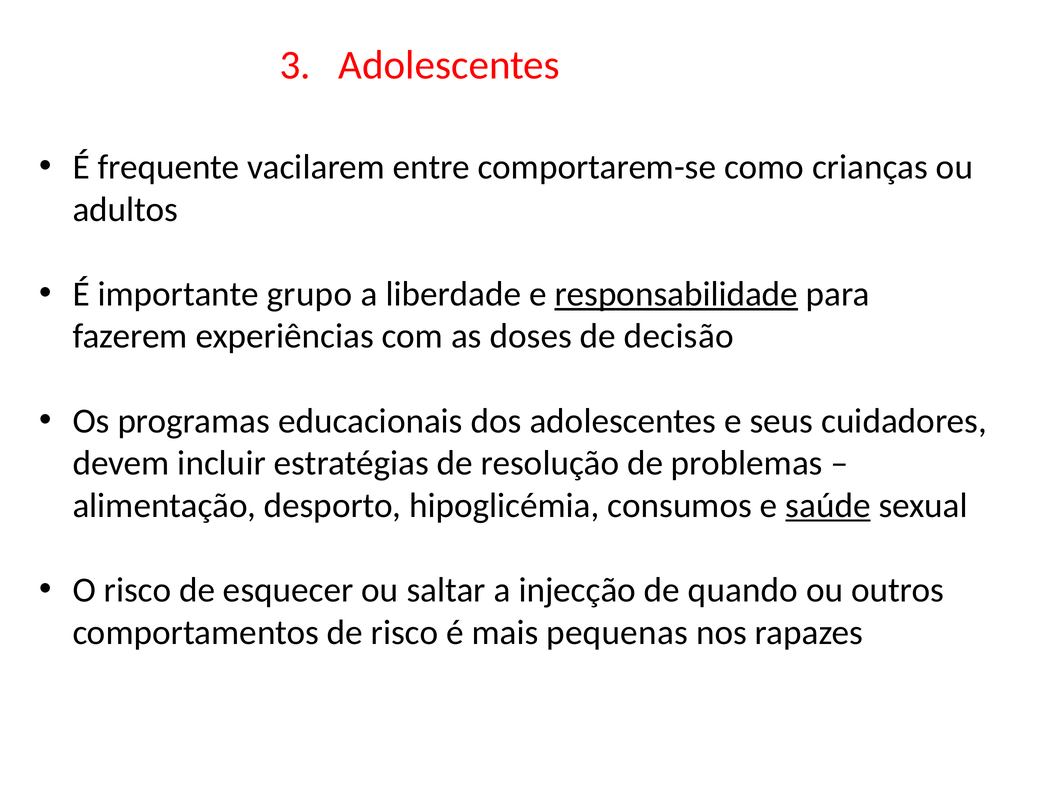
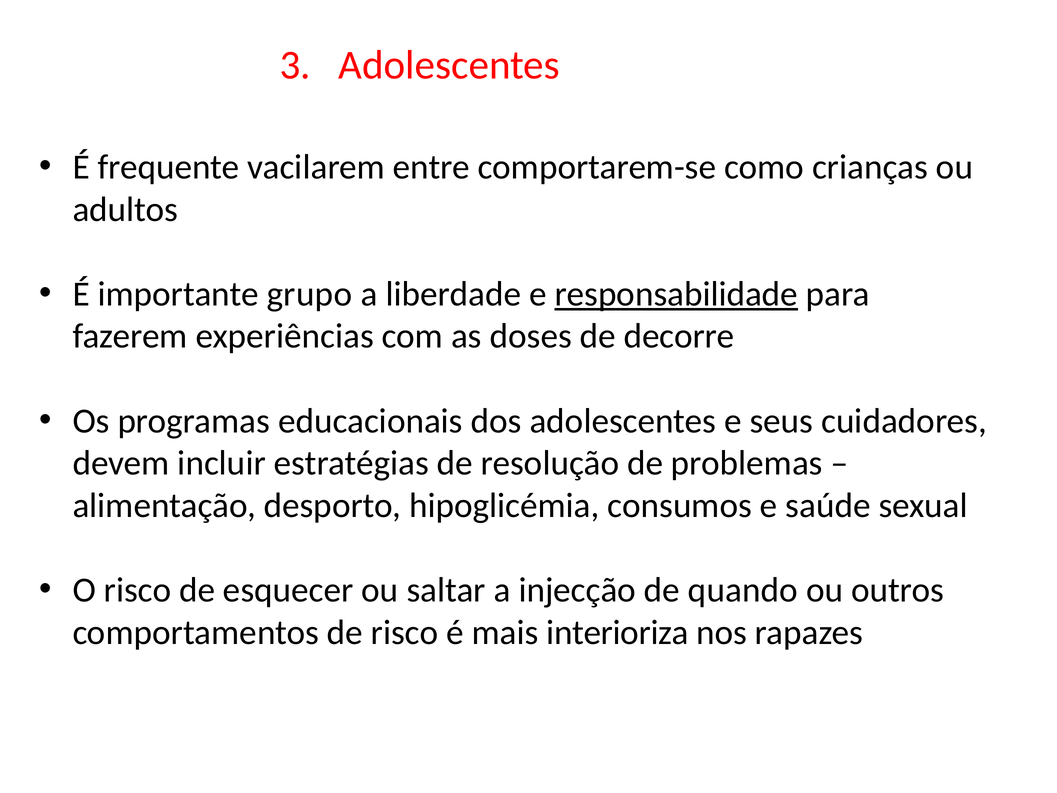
decisão: decisão -> decorre
saúde underline: present -> none
pequenas: pequenas -> interioriza
